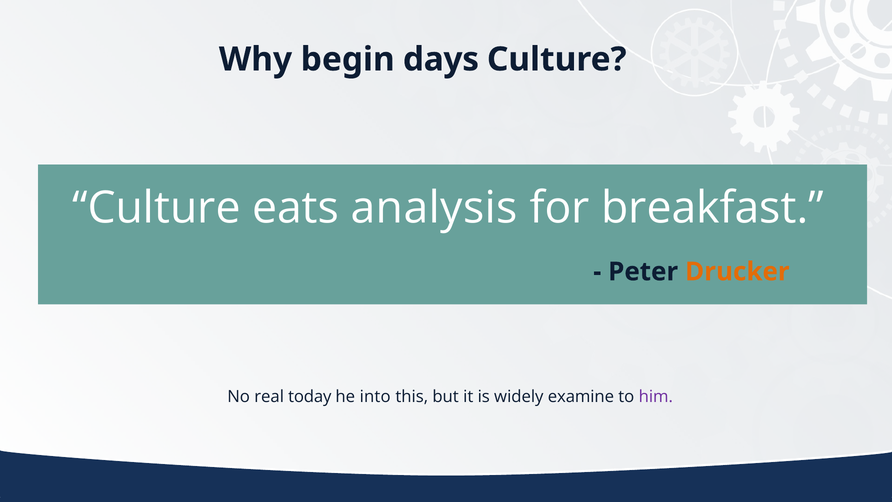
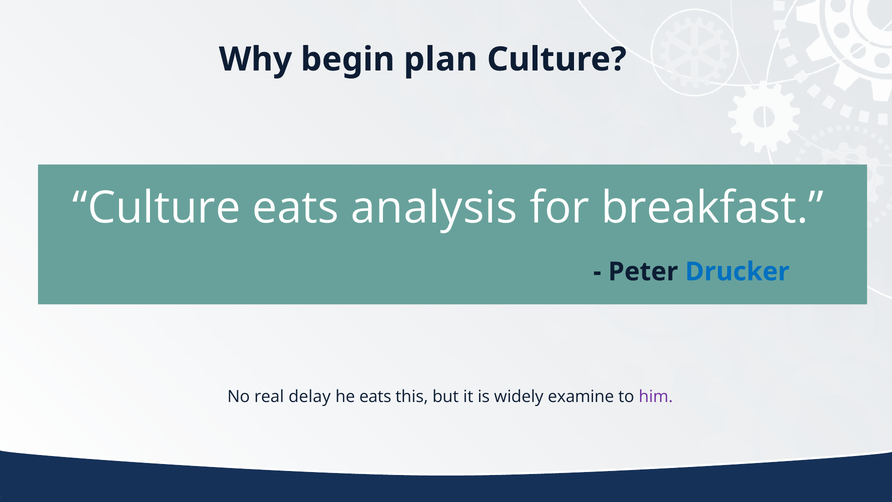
days: days -> plan
Drucker colour: orange -> blue
today: today -> delay
he into: into -> eats
